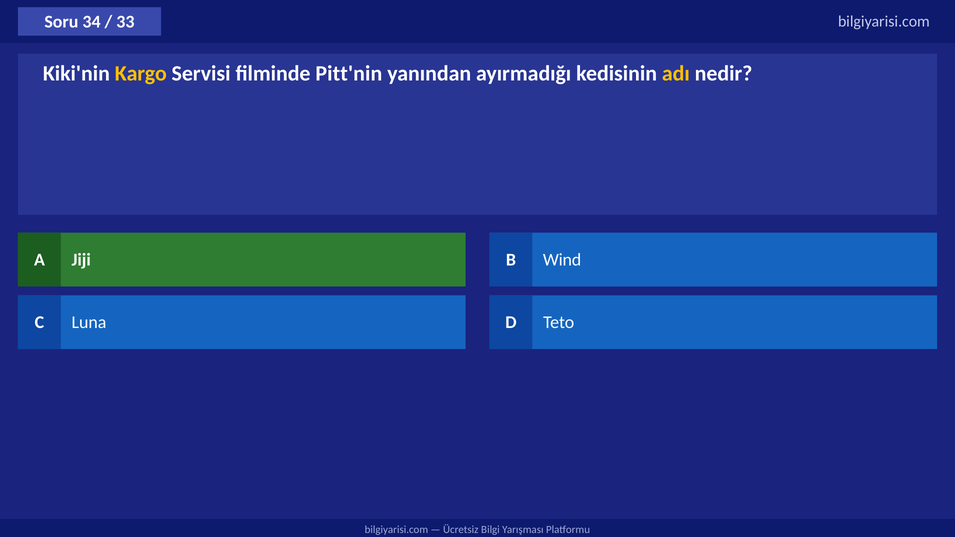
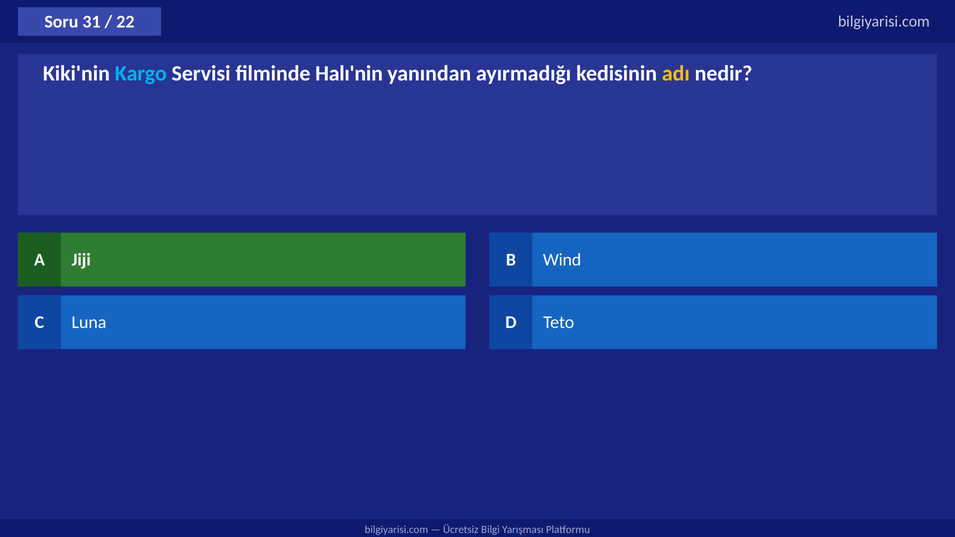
34: 34 -> 31
33: 33 -> 22
Kargo colour: yellow -> light blue
Pitt'nin: Pitt'nin -> Halı'nin
